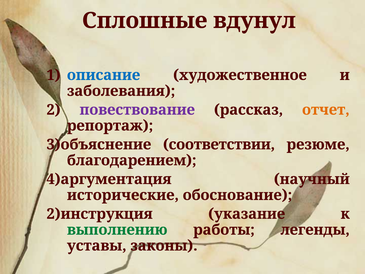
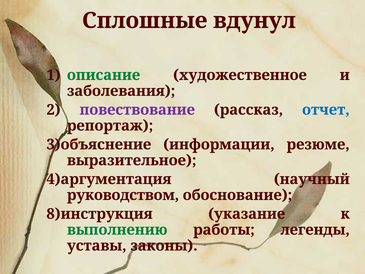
описание colour: blue -> green
отчет colour: orange -> blue
соответствии: соответствии -> информации
благодарением: благодарением -> выразительное
исторические: исторические -> руководством
2)инструкция: 2)инструкция -> 8)инструкция
